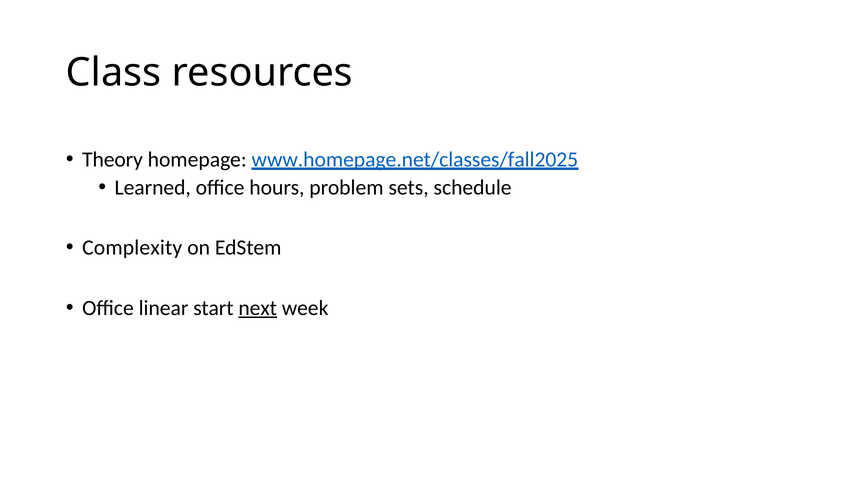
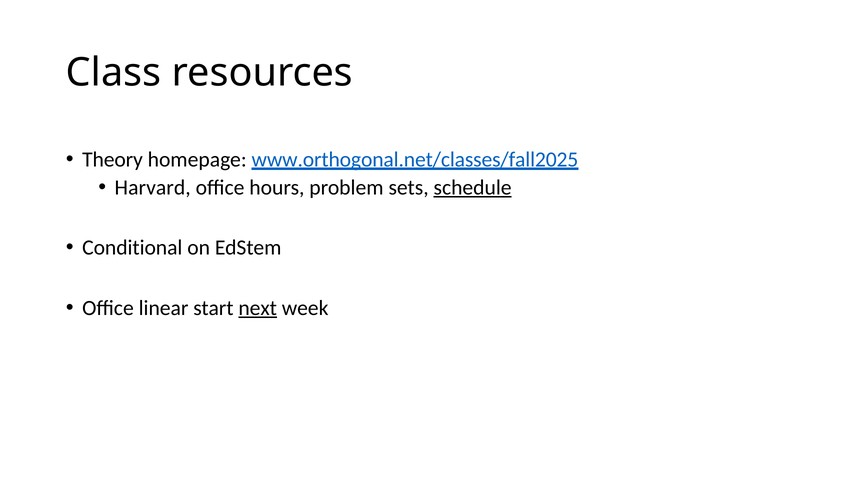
www.homepage.net/classes/fall2025: www.homepage.net/classes/fall2025 -> www.orthogonal.net/classes/fall2025
Learned: Learned -> Harvard
schedule underline: none -> present
Complexity: Complexity -> Conditional
